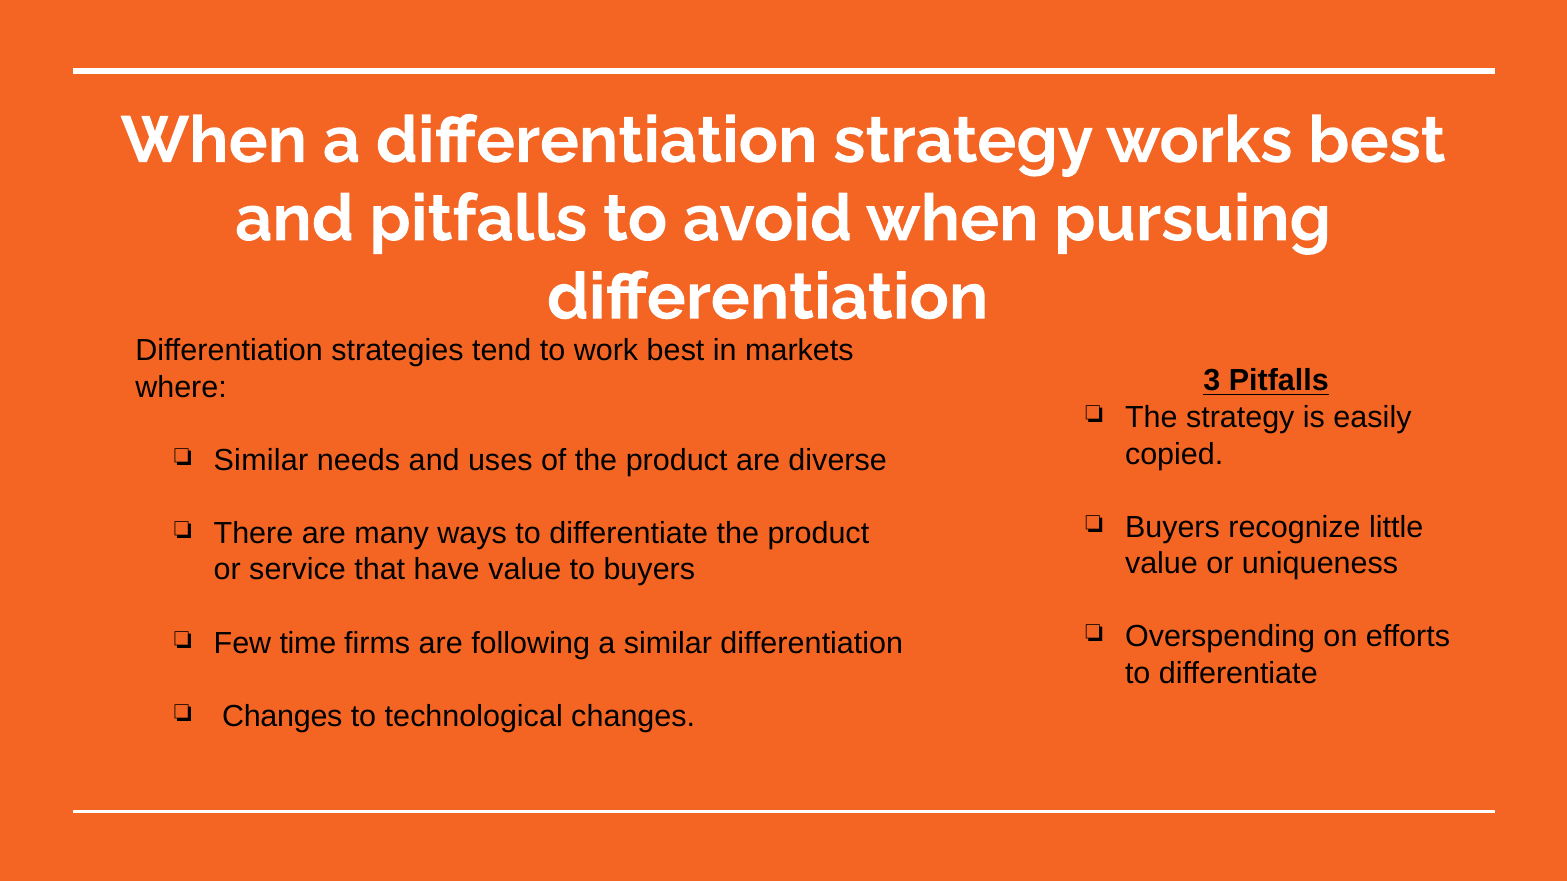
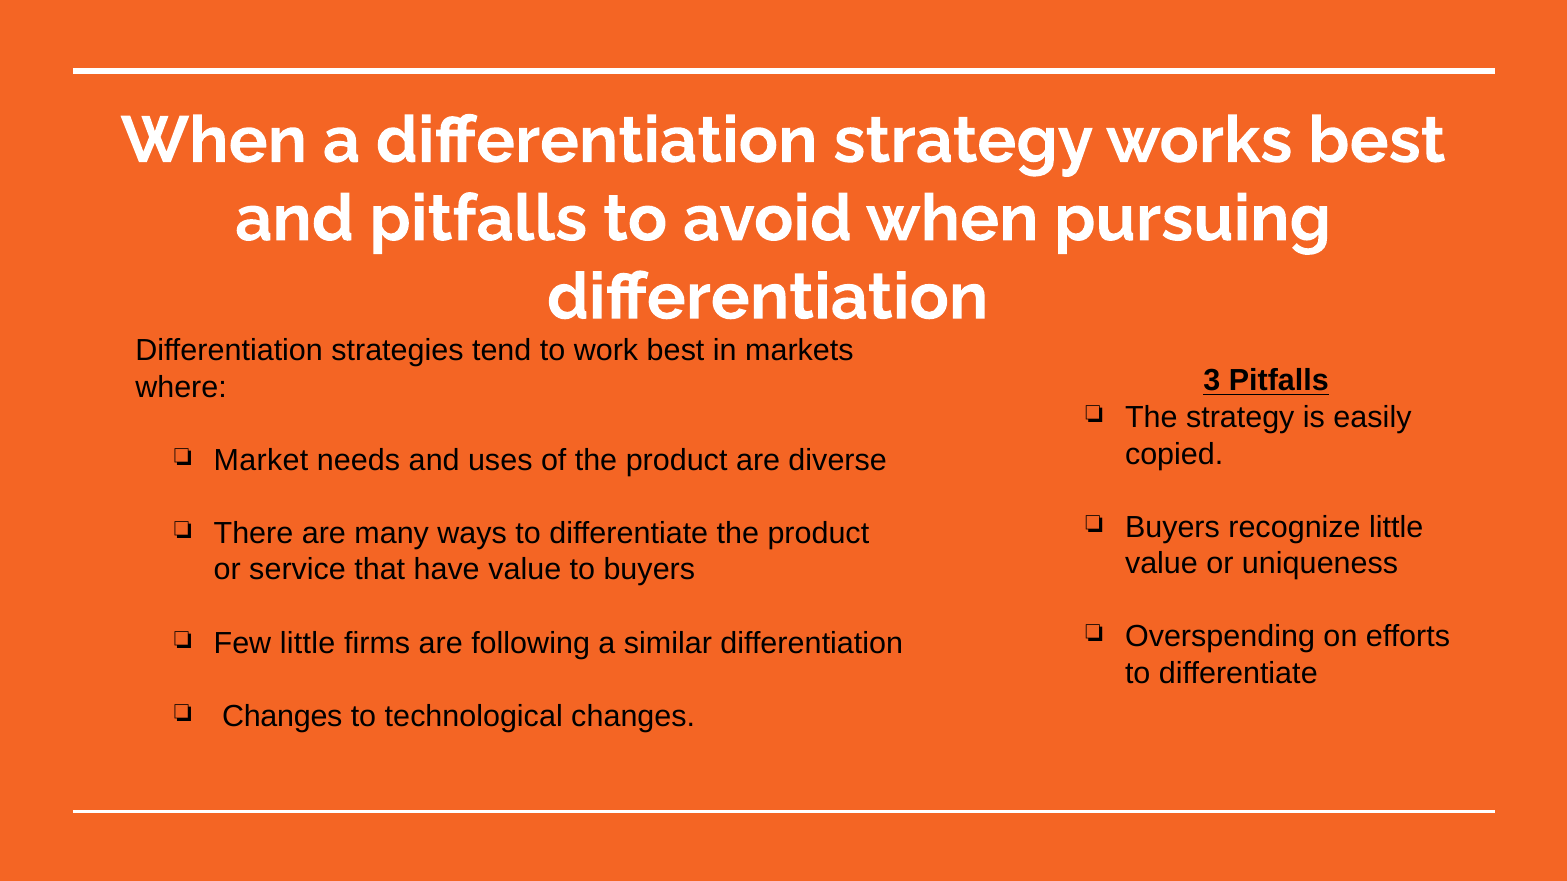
Similar at (261, 460): Similar -> Market
Few time: time -> little
